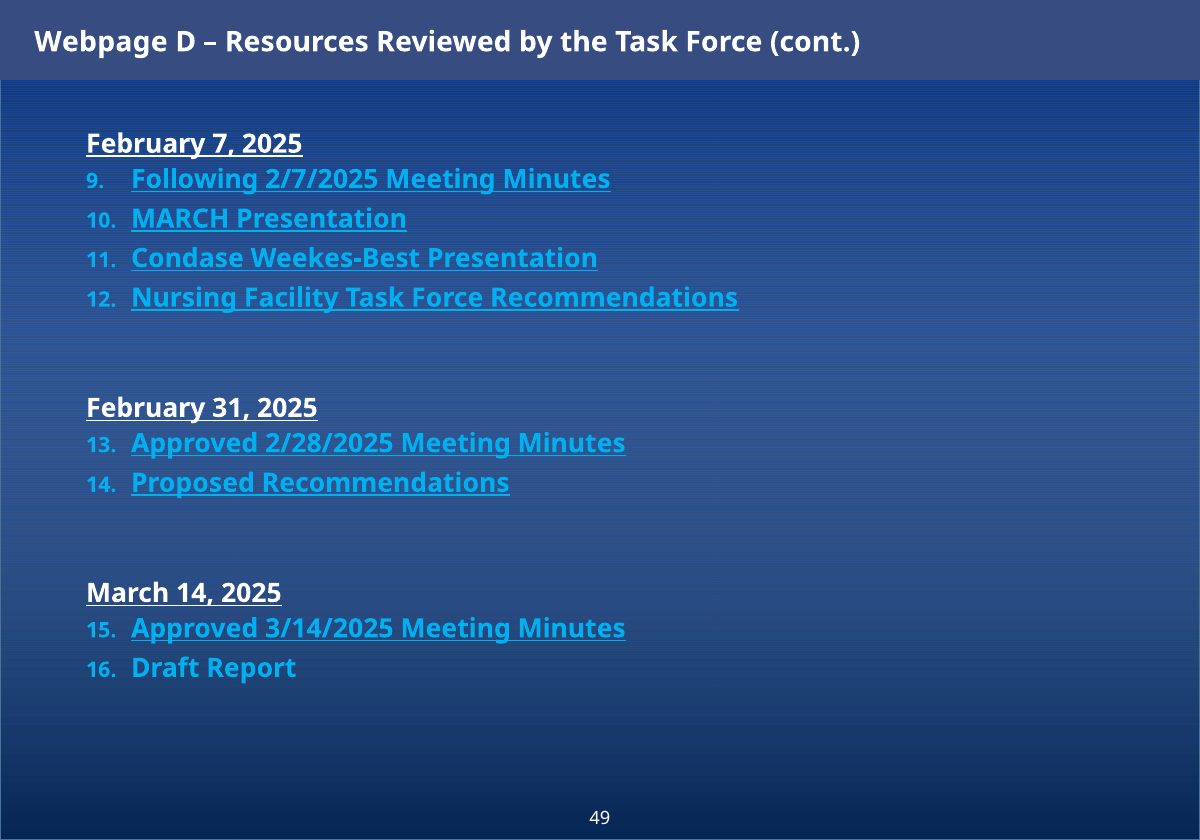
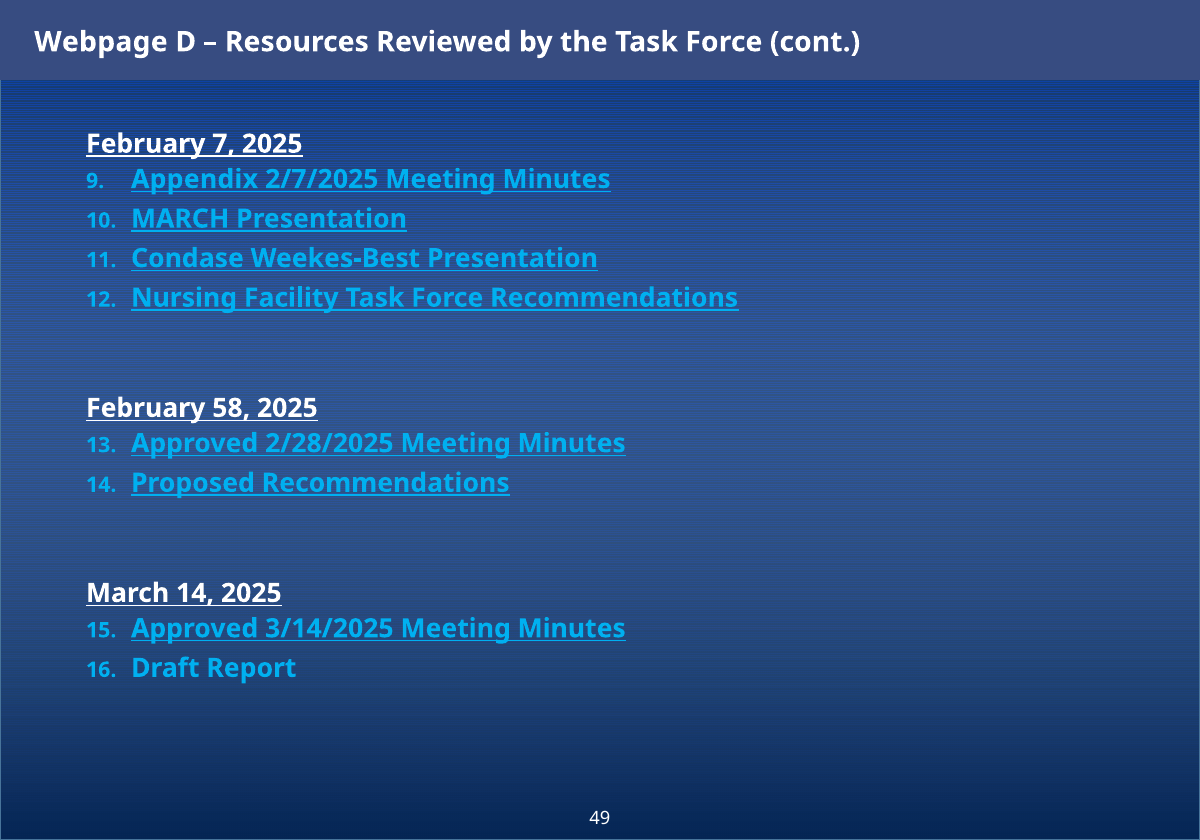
Following: Following -> Appendix
31: 31 -> 58
